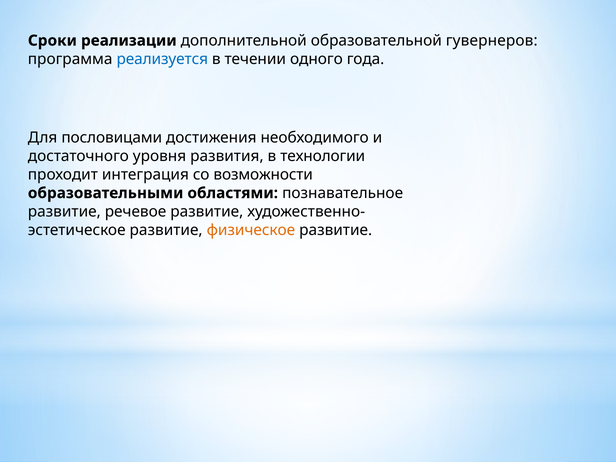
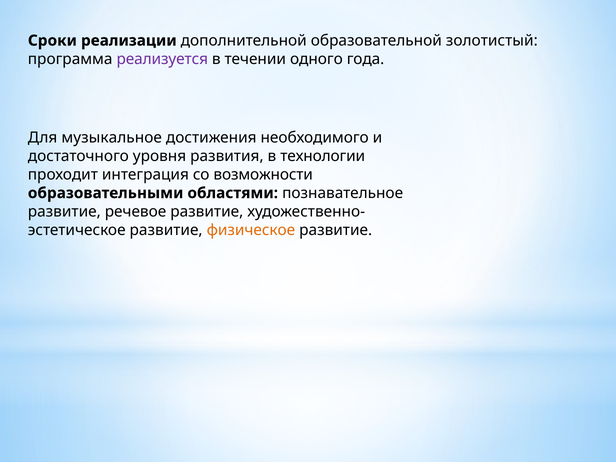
гувернеров: гувернеров -> золотистый
реализуется colour: blue -> purple
пословицами: пословицами -> музыкальное
